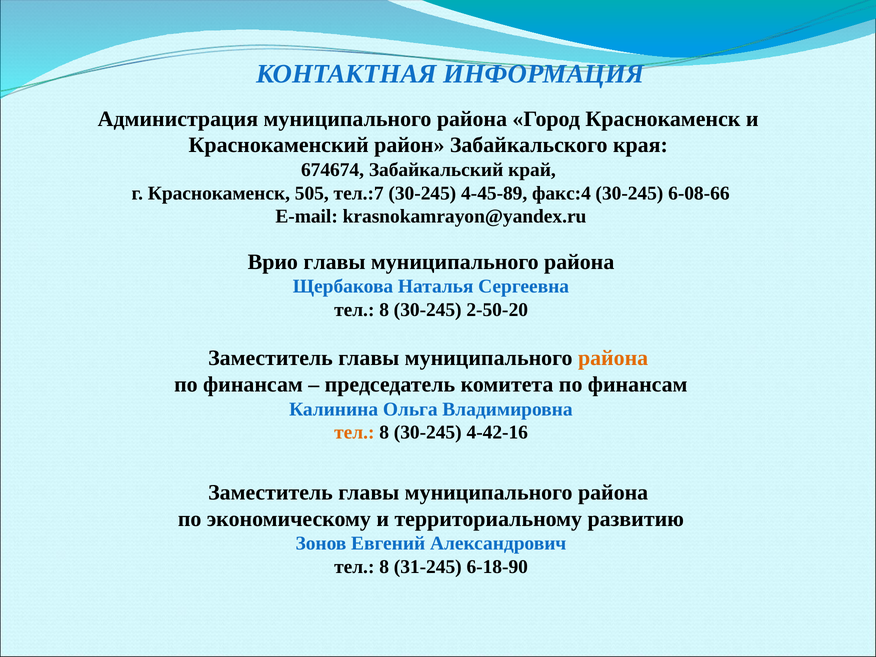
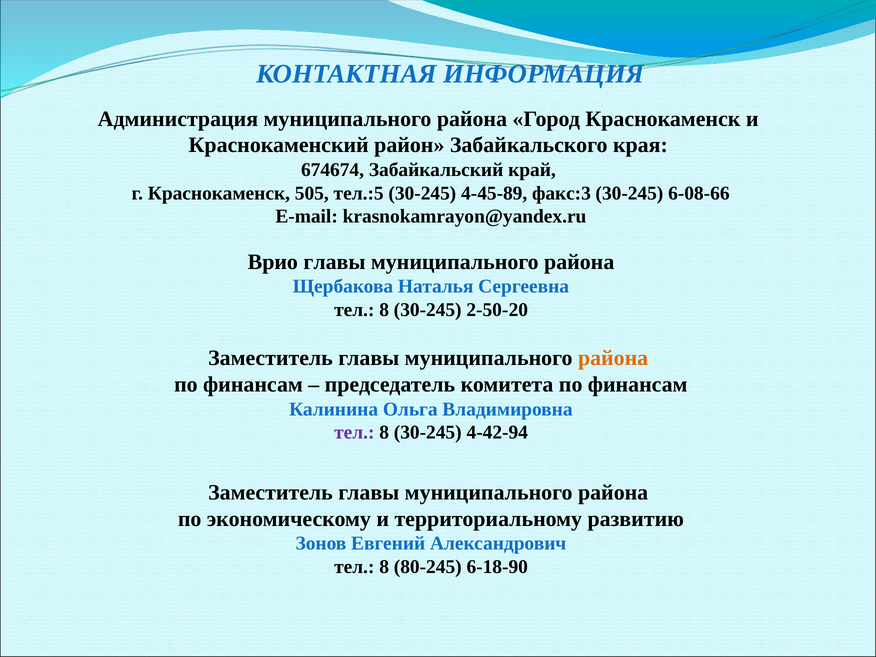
тел.:7: тел.:7 -> тел.:5
факс:4: факс:4 -> факс:3
тел at (354, 433) colour: orange -> purple
4-42-16: 4-42-16 -> 4-42-94
31-245: 31-245 -> 80-245
